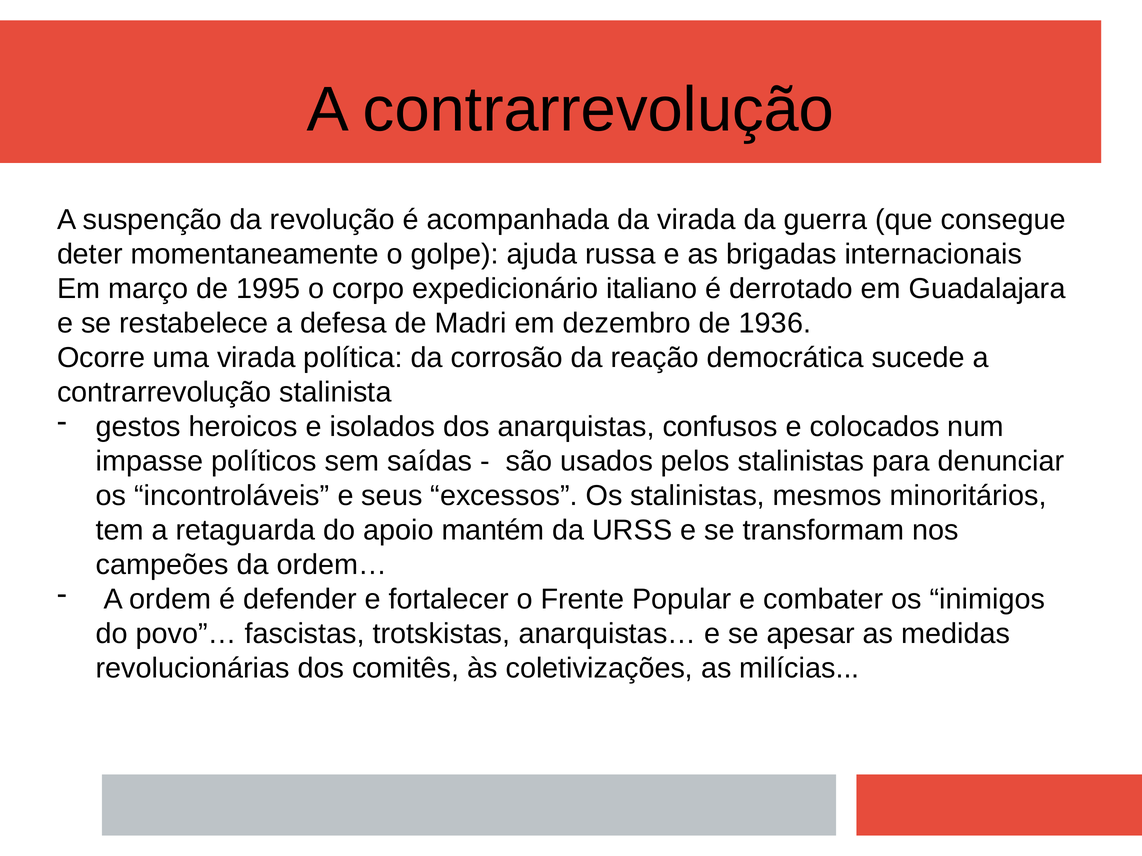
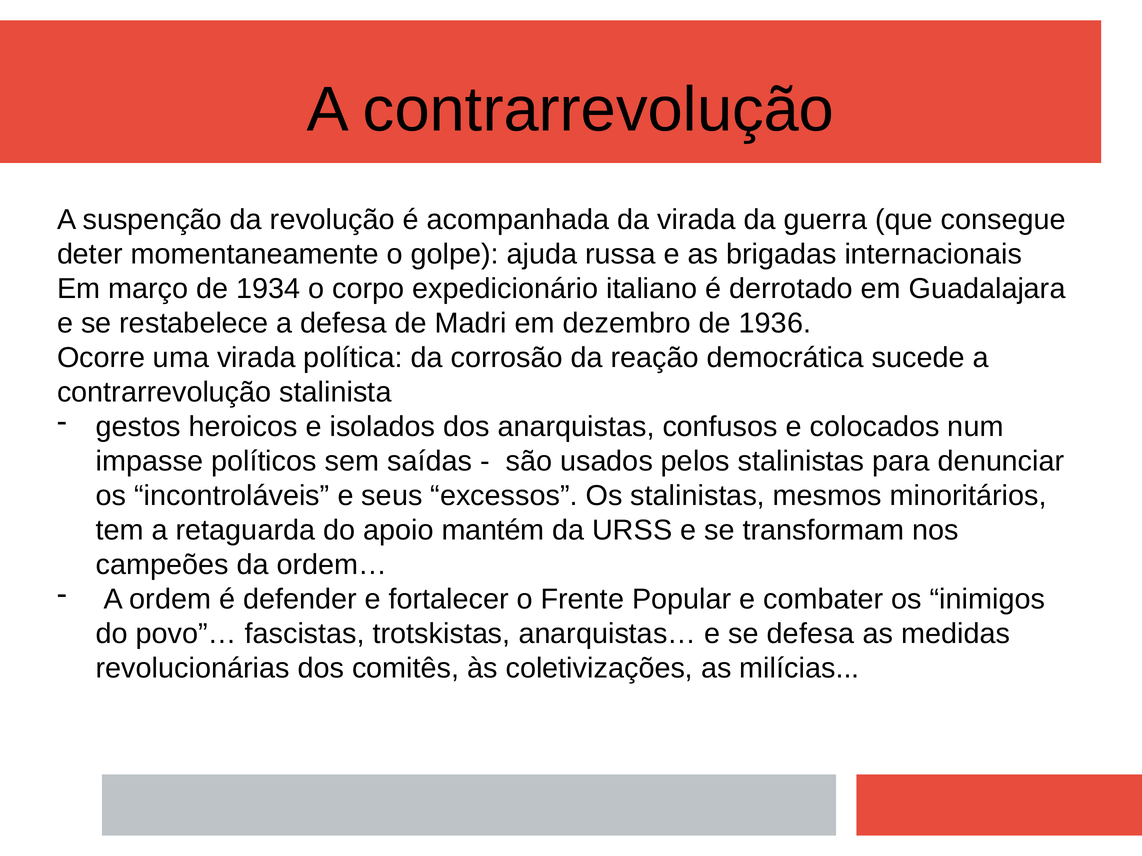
1995: 1995 -> 1934
se apesar: apesar -> defesa
